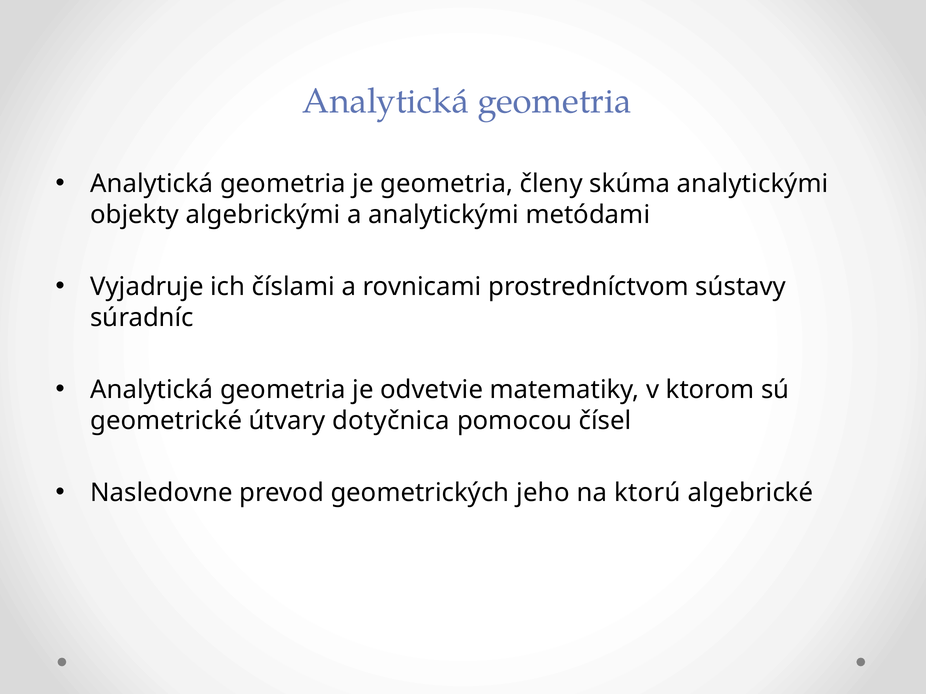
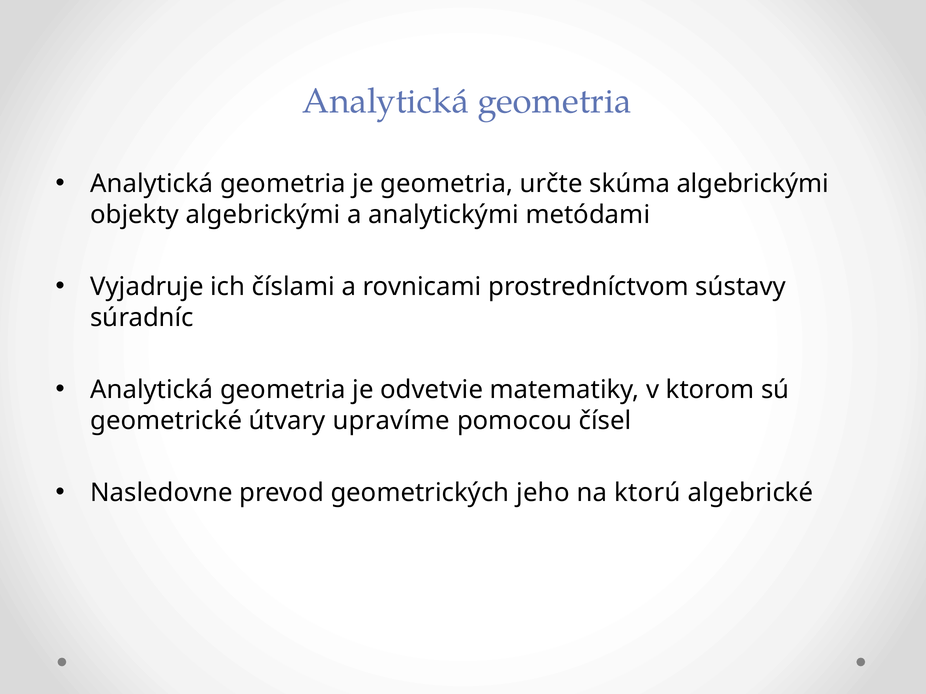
členy: členy -> určte
skúma analytickými: analytickými -> algebrickými
dotyčnica: dotyčnica -> upravíme
